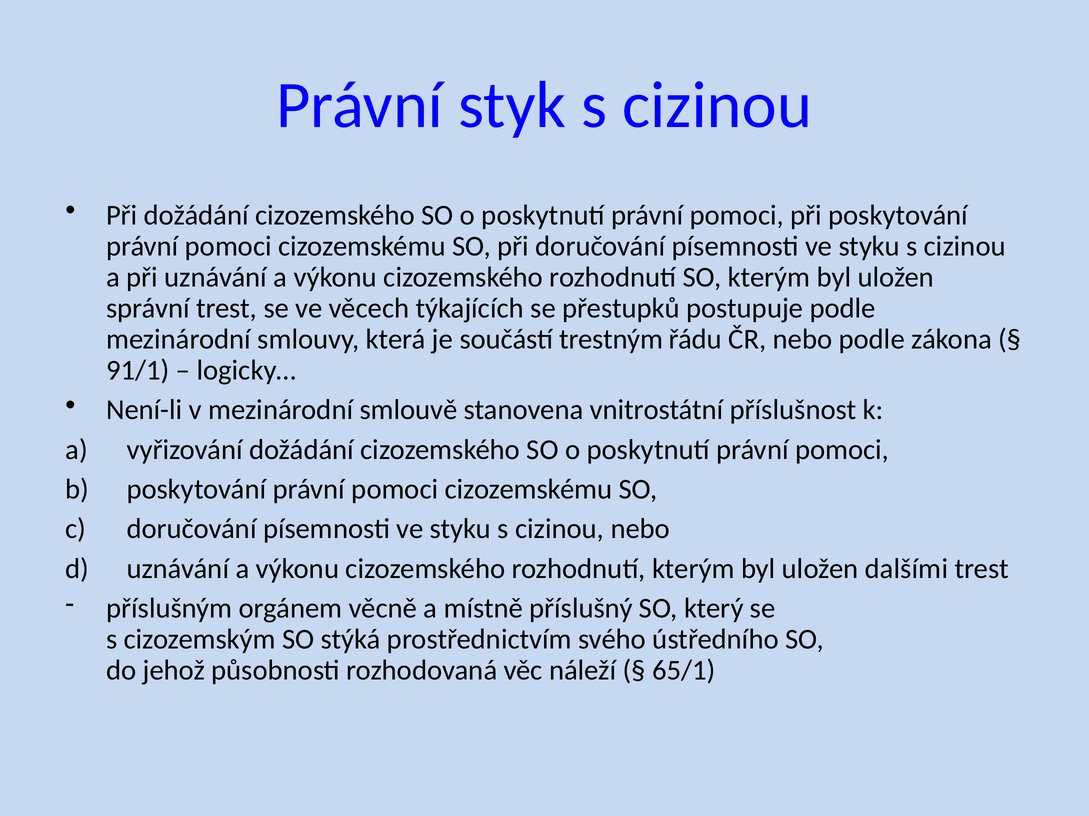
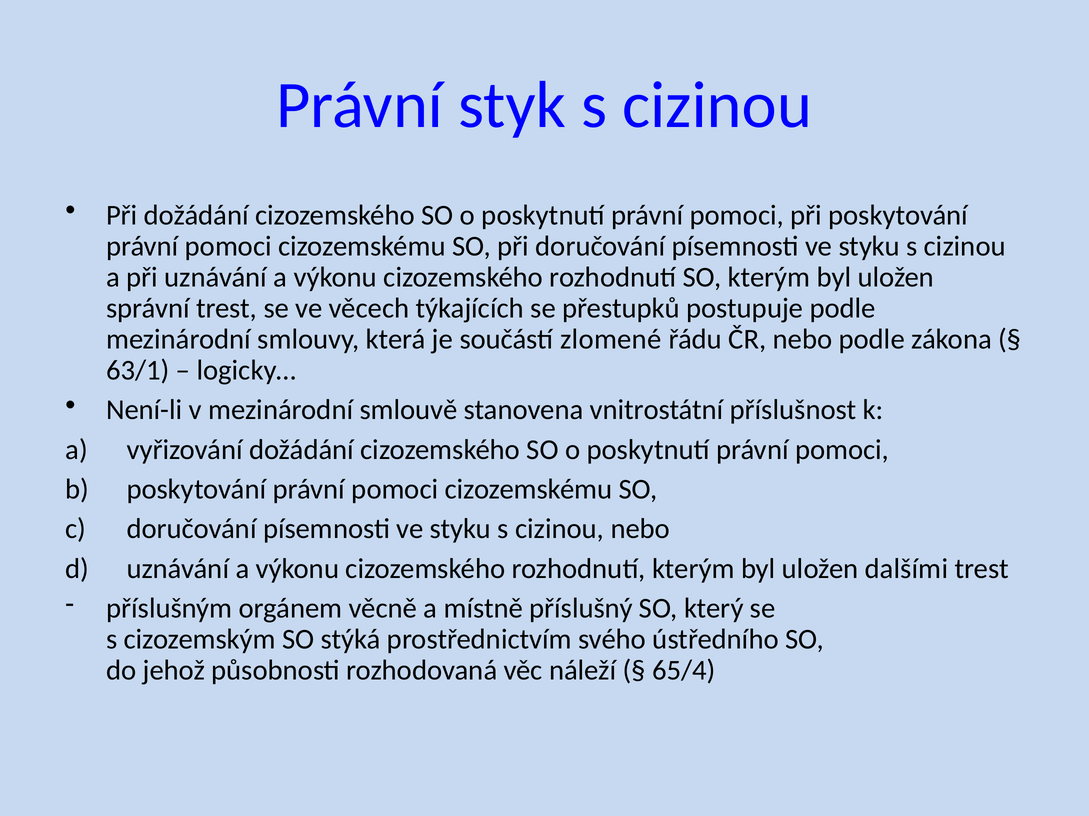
trestným: trestným -> zlomené
91/1: 91/1 -> 63/1
65/1: 65/1 -> 65/4
